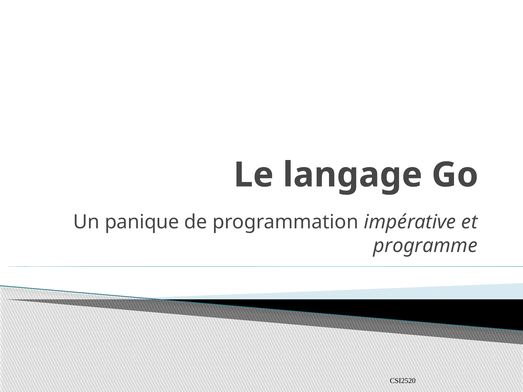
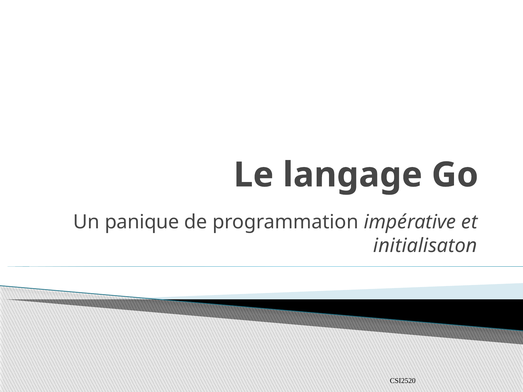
programme: programme -> initialisaton
